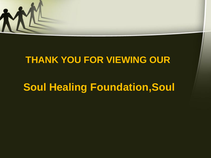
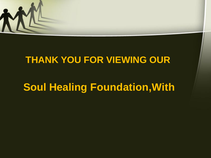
Foundation,Soul: Foundation,Soul -> Foundation,With
